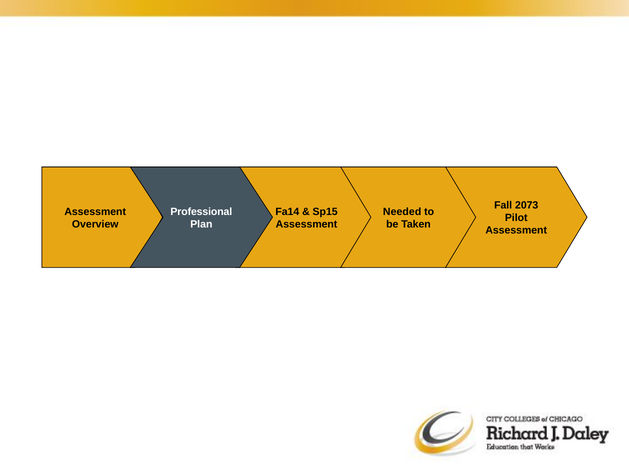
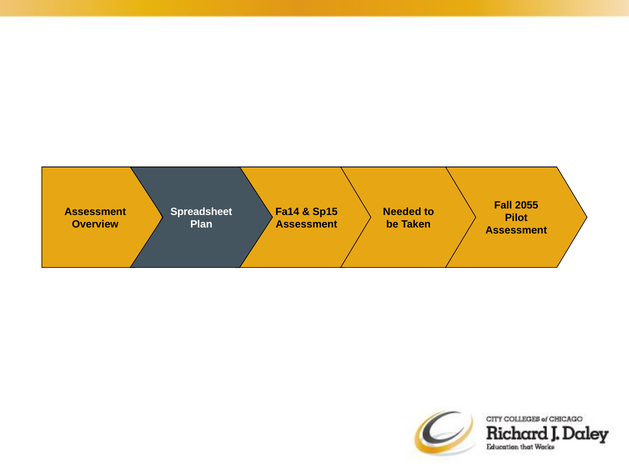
2073: 2073 -> 2055
Professional: Professional -> Spreadsheet
